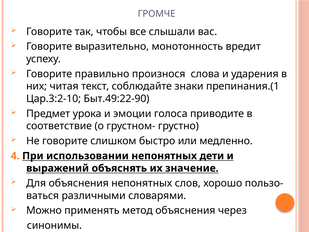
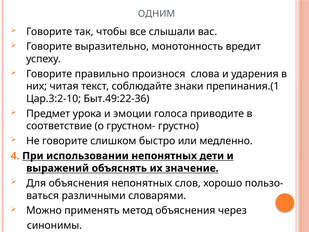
ГРОМЧЕ: ГРОМЧЕ -> ОДНИМ
Быт.49:22-90: Быт.49:22-90 -> Быт.49:22-36
